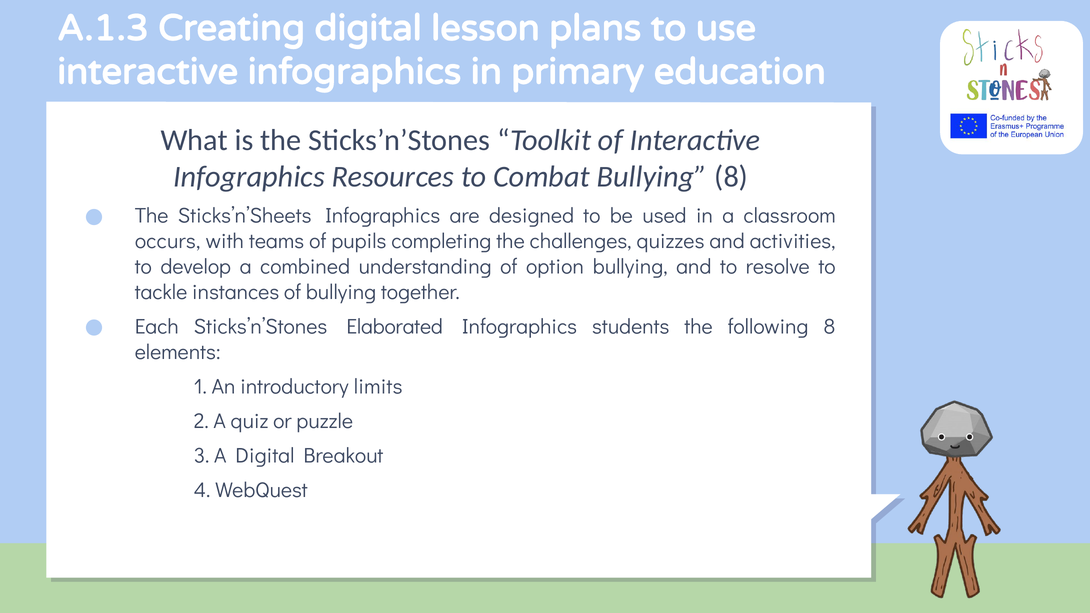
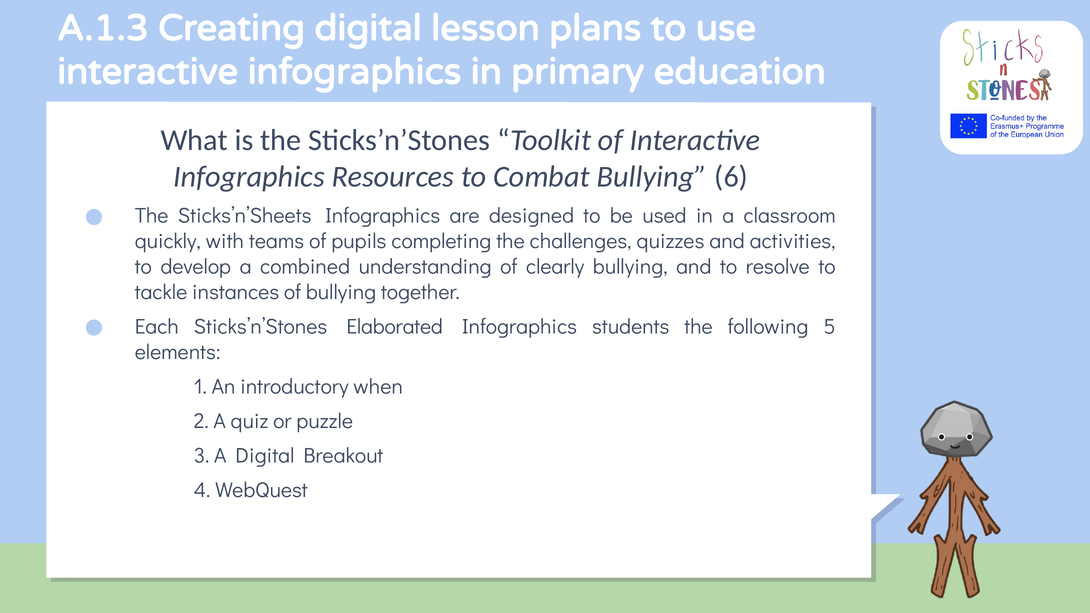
Bullying 8: 8 -> 6
occurs: occurs -> quickly
option: option -> clearly
following 8: 8 -> 5
limits: limits -> when
